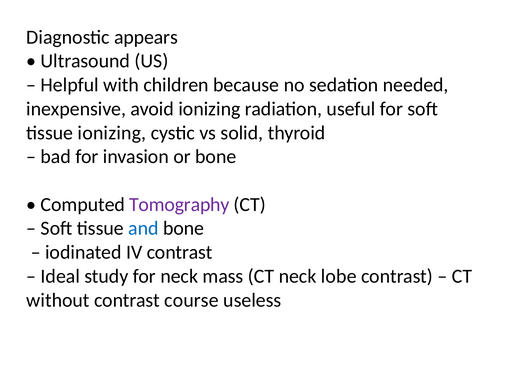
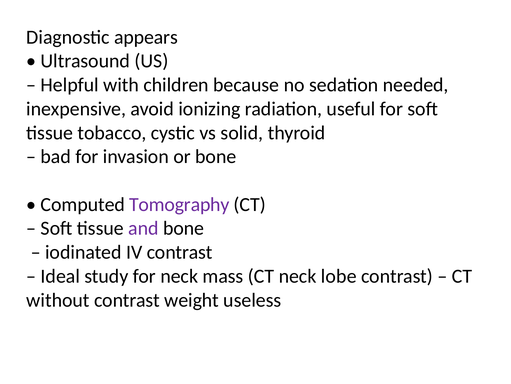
tissue ionizing: ionizing -> tobacco
and colour: blue -> purple
course: course -> weight
